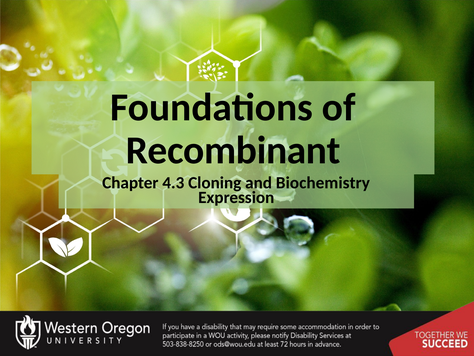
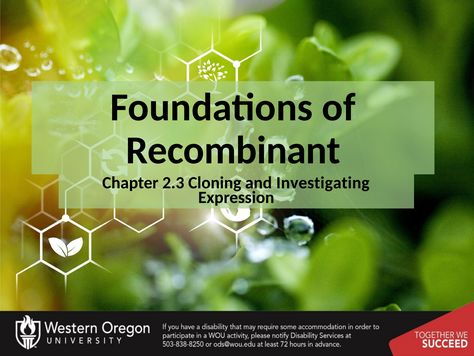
4.3: 4.3 -> 2.3
Biochemistry: Biochemistry -> Investigating
